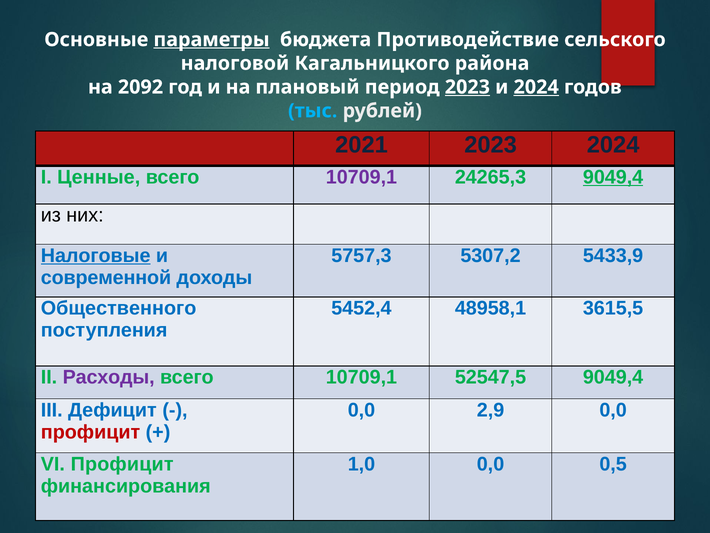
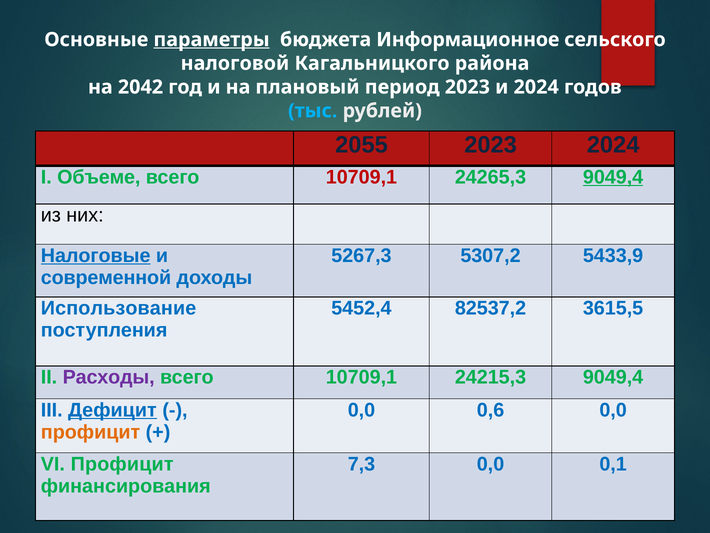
Противодействие: Противодействие -> Информационное
2092: 2092 -> 2042
2023 at (467, 87) underline: present -> none
2024 at (536, 87) underline: present -> none
2021: 2021 -> 2055
Ценные: Ценные -> Объеме
10709,1 at (361, 177) colour: purple -> red
5757,3: 5757,3 -> 5267,3
Общественного: Общественного -> Использование
48958,1: 48958,1 -> 82537,2
52547,5: 52547,5 -> 24215,3
Дефицит underline: none -> present
2,9: 2,9 -> 0,6
профицит at (91, 432) colour: red -> orange
1,0: 1,0 -> 7,3
0,5: 0,5 -> 0,1
